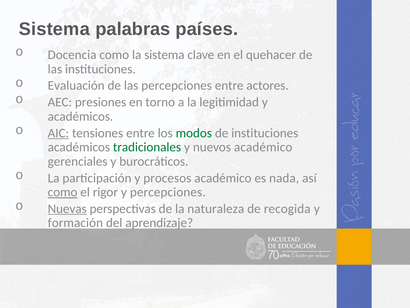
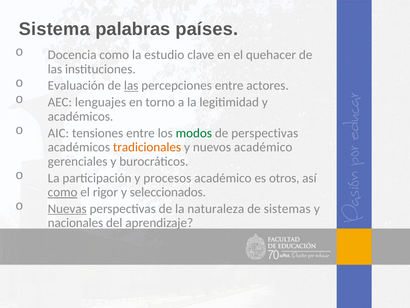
la sistema: sistema -> estudio
las at (131, 86) underline: none -> present
presiones: presiones -> lenguajes
AIC underline: present -> none
de instituciones: instituciones -> perspectivas
tradicionales colour: green -> orange
nada: nada -> otros
y percepciones: percepciones -> seleccionados
recogida: recogida -> sistemas
formación: formación -> nacionales
